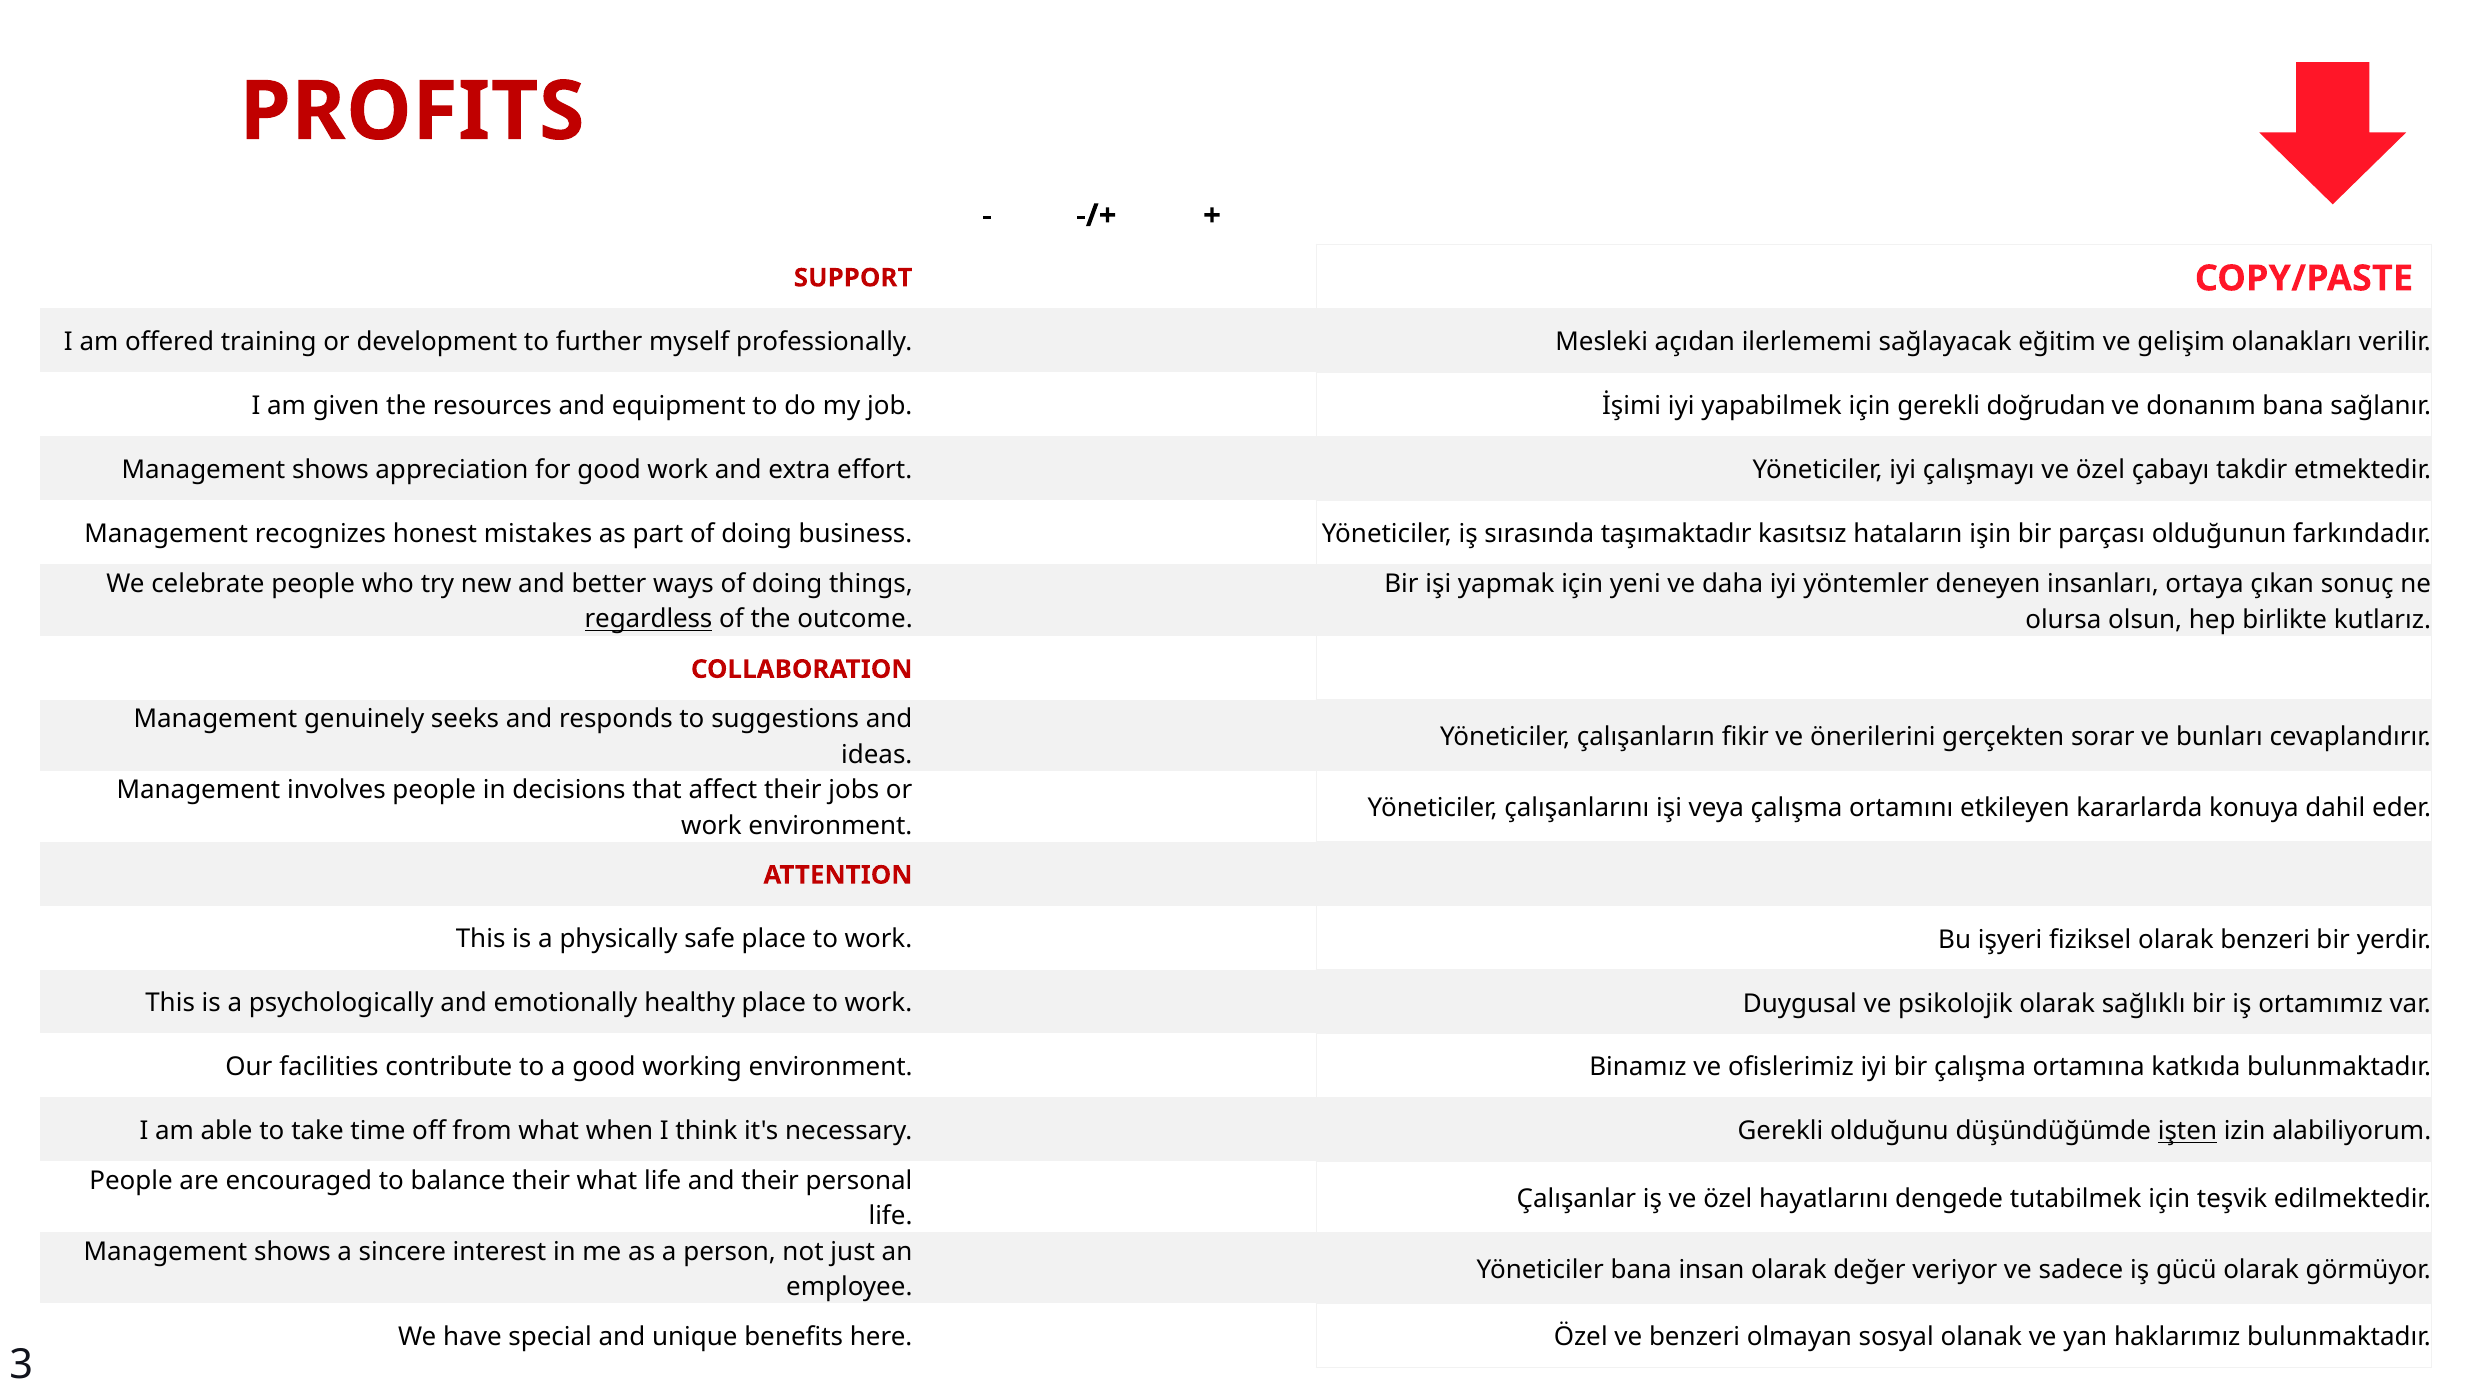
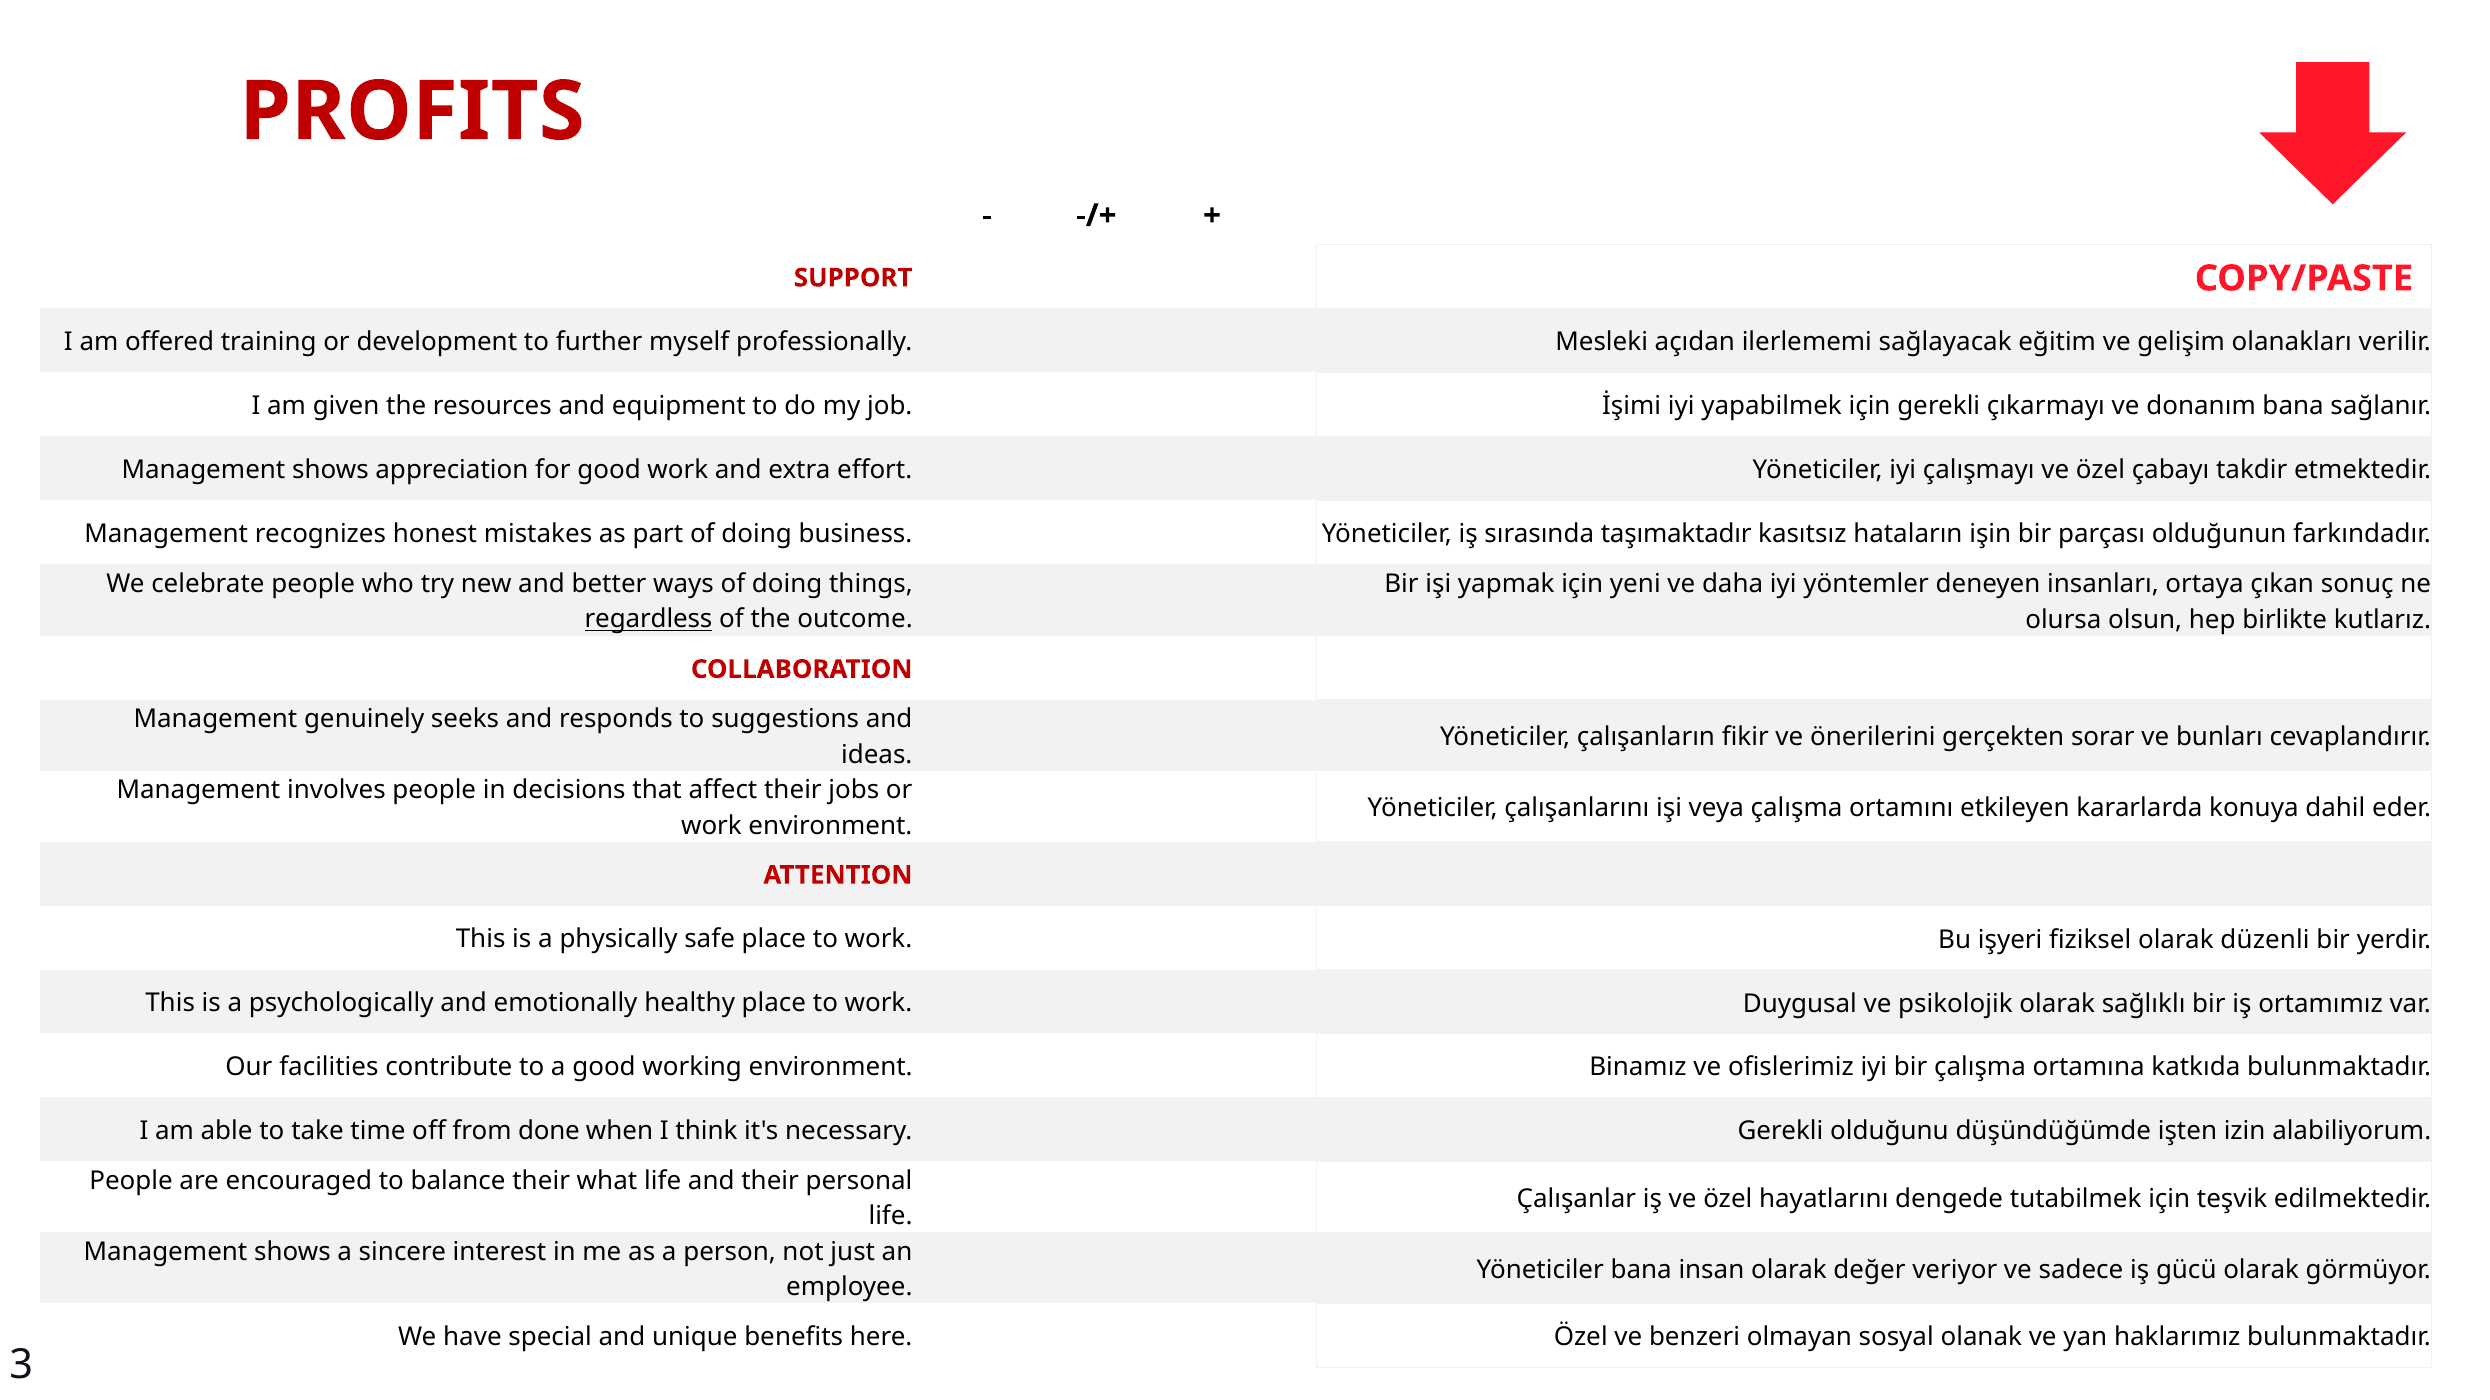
doğrudan: doğrudan -> çıkarmayı
olarak benzeri: benzeri -> düzenli
from what: what -> done
işten underline: present -> none
